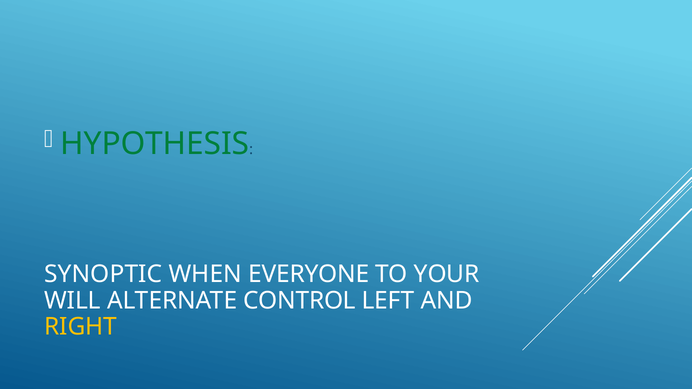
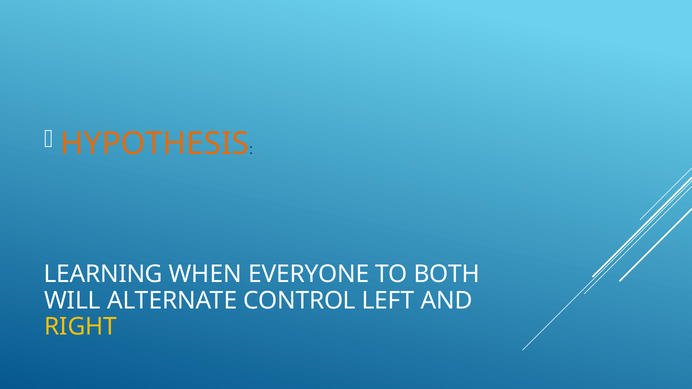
HYPOTHESIS colour: green -> orange
SYNOPTIC: SYNOPTIC -> LEARNING
YOUR: YOUR -> BOTH
